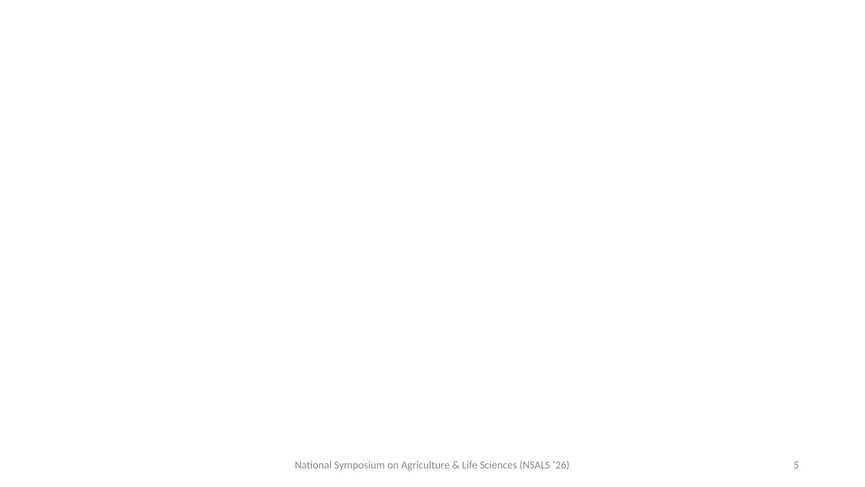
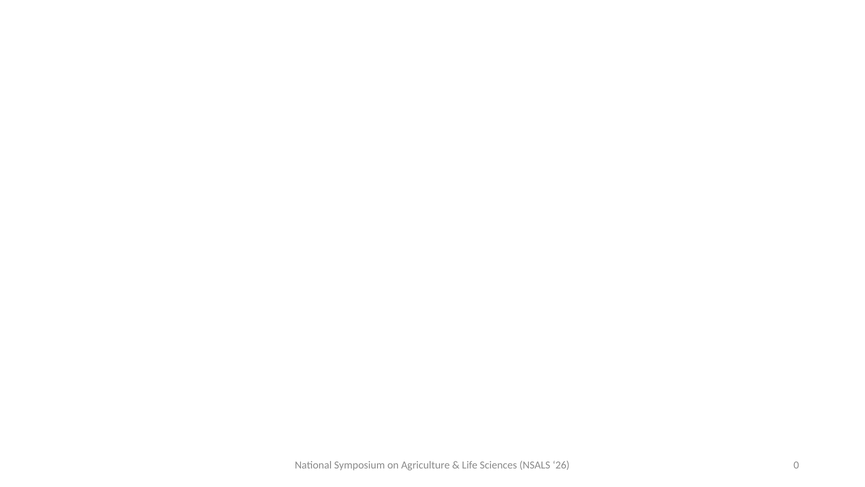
5: 5 -> 0
